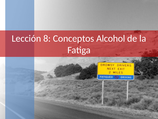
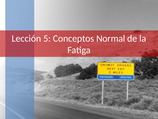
8: 8 -> 5
Alcohol: Alcohol -> Normal
